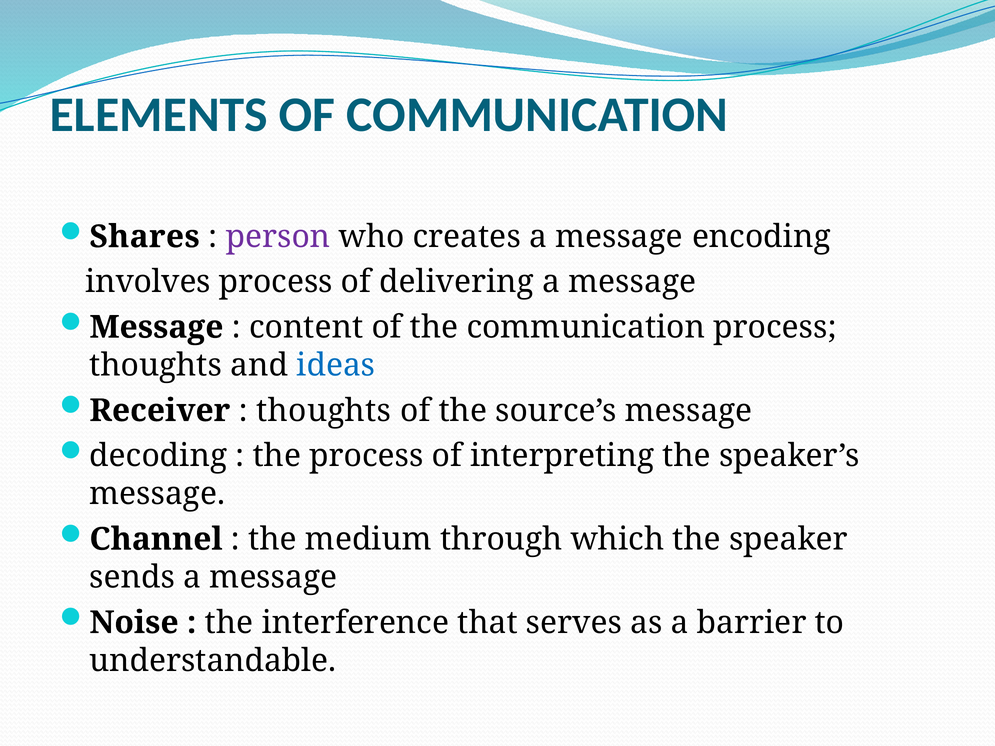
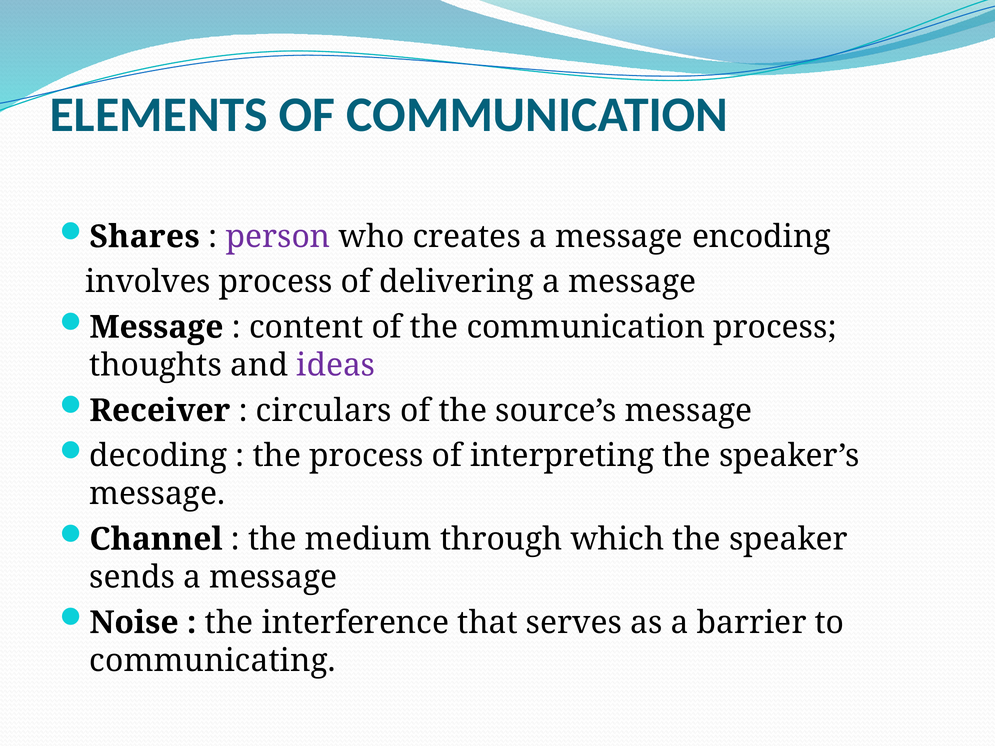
ideas colour: blue -> purple
thoughts at (324, 411): thoughts -> circulars
understandable: understandable -> communicating
